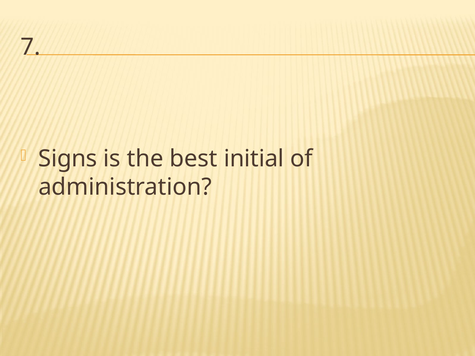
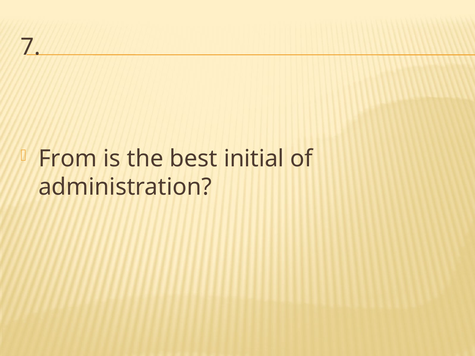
Signs: Signs -> From
